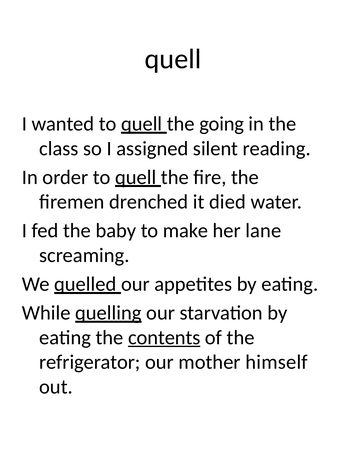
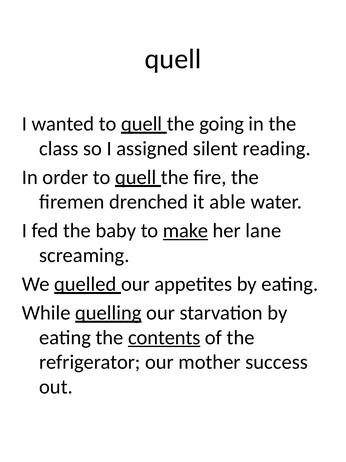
died: died -> able
make underline: none -> present
himself: himself -> success
